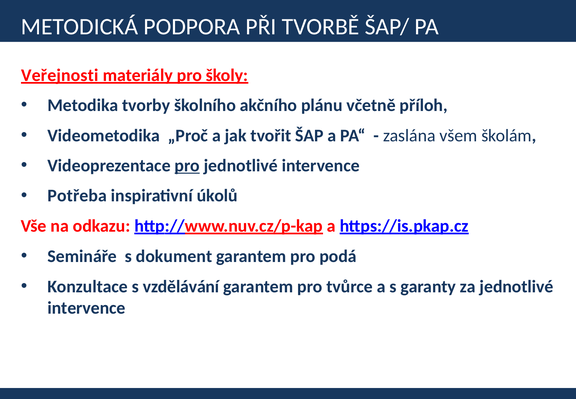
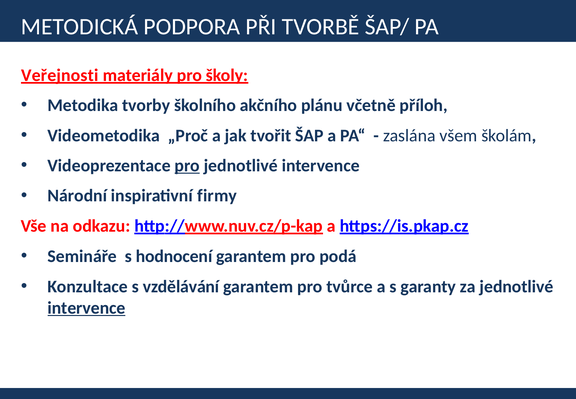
Potřeba: Potřeba -> Národní
úkolů: úkolů -> firmy
dokument: dokument -> hodnocení
intervence at (86, 308) underline: none -> present
